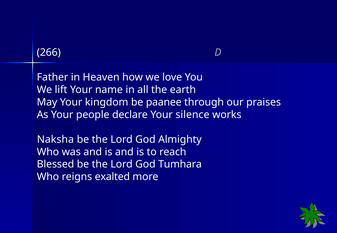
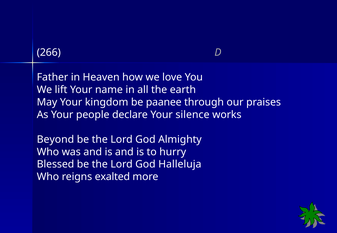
Naksha: Naksha -> Beyond
reach: reach -> hurry
Tumhara: Tumhara -> Halleluja
